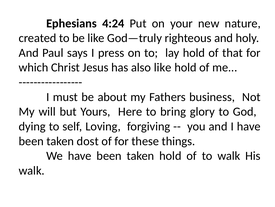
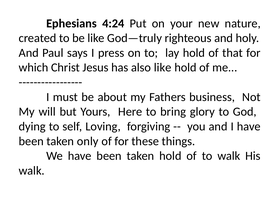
dost: dost -> only
